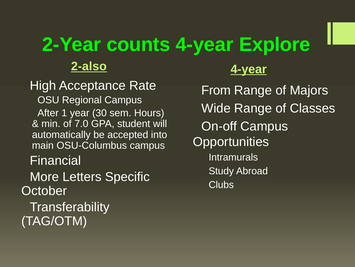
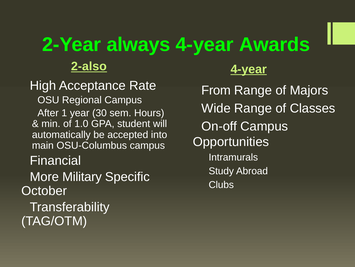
counts: counts -> always
Explore: Explore -> Awards
7.0: 7.0 -> 1.0
Letters: Letters -> Military
